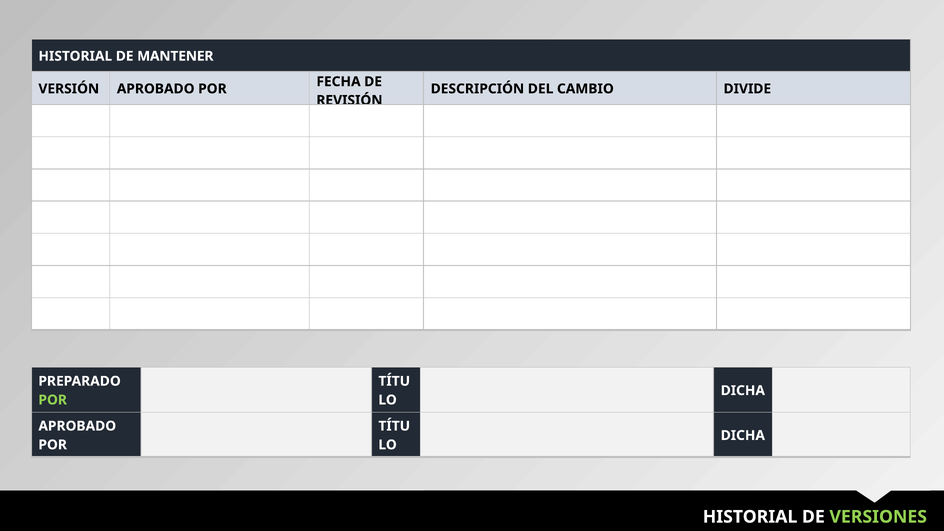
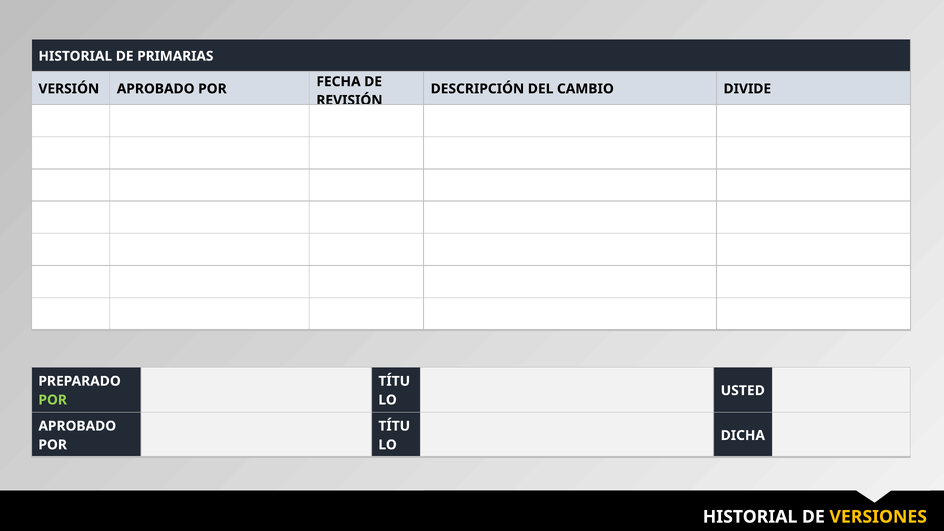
MANTENER: MANTENER -> PRIMARIAS
DICHA at (743, 391): DICHA -> USTED
VERSIONES colour: light green -> yellow
